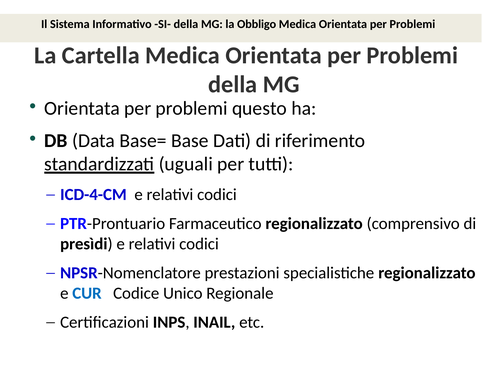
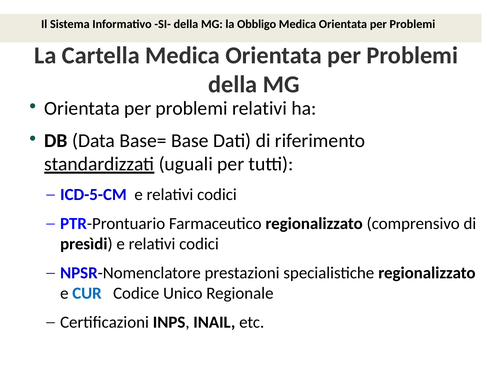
problemi questo: questo -> relativi
ICD-4-CM: ICD-4-CM -> ICD-5-CM
